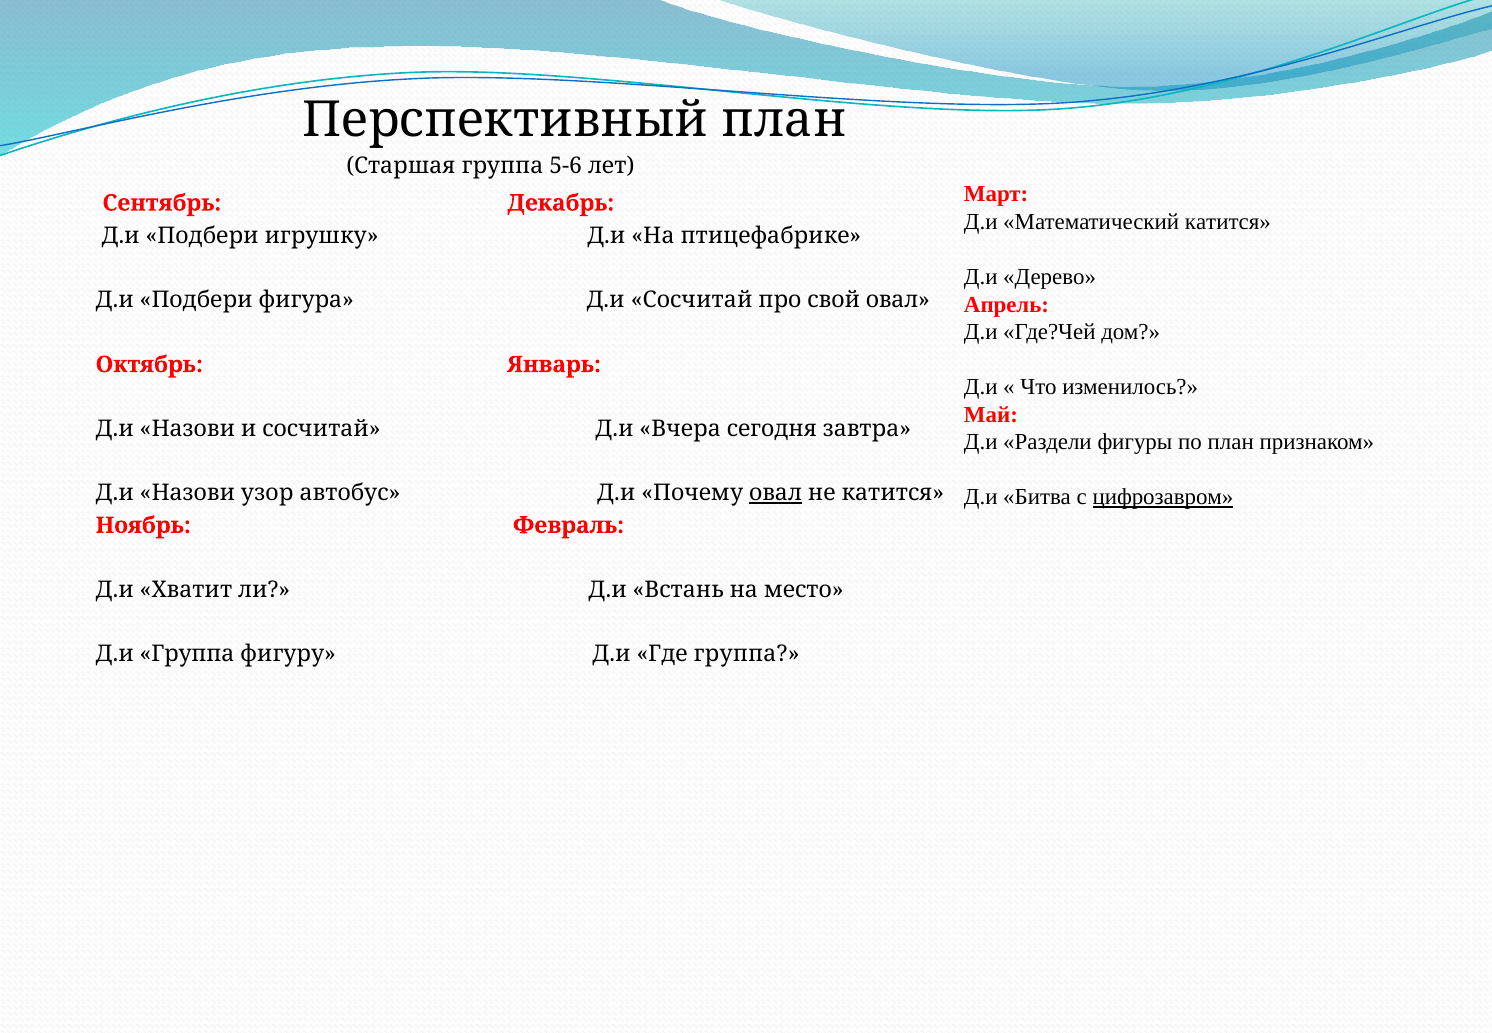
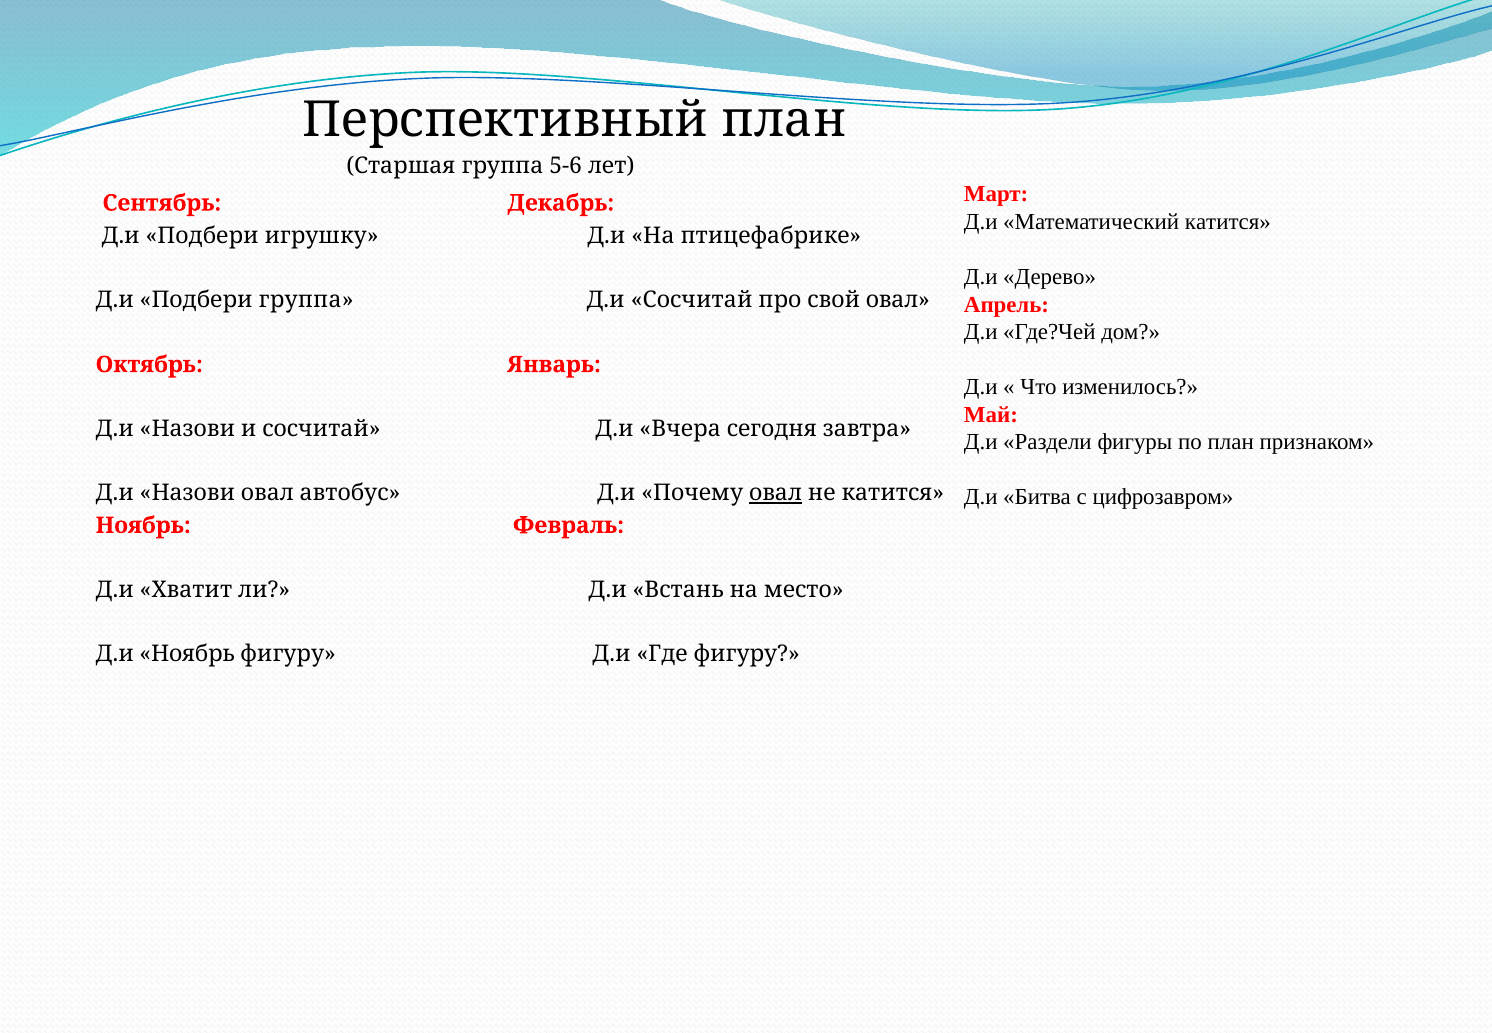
Подбери фигура: фигура -> группа
Назови узор: узор -> овал
цифрозавром underline: present -> none
Д.и Группа: Группа -> Ноябрь
Где группа: группа -> фигуру
